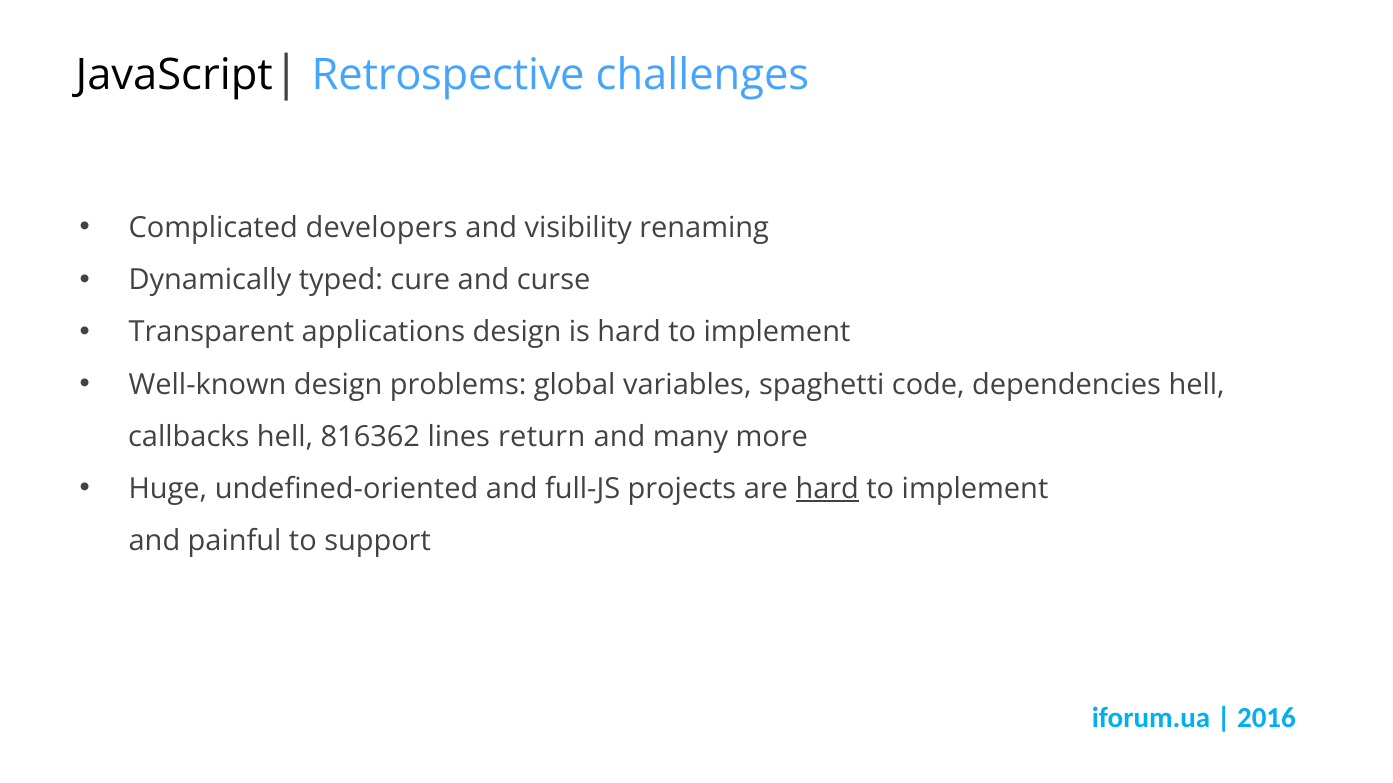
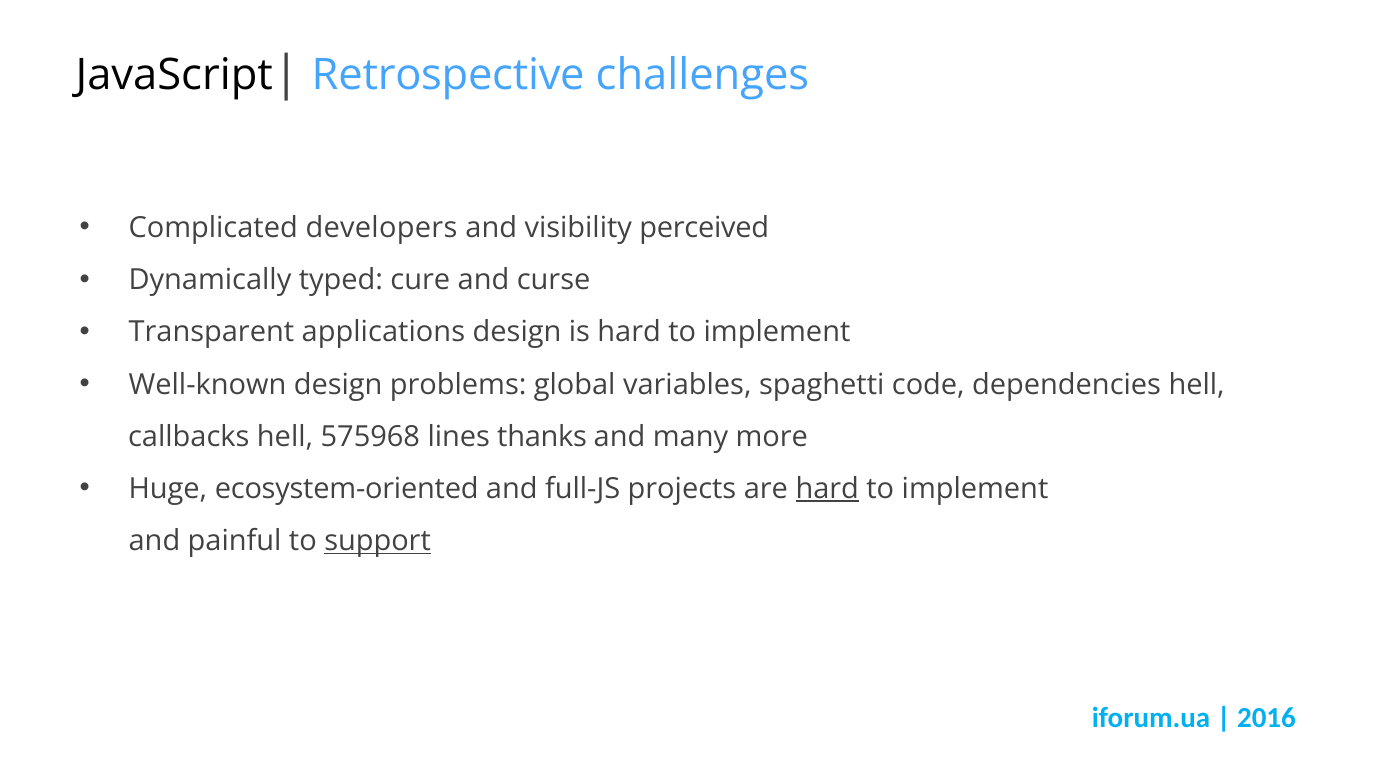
renaming: renaming -> perceived
816362: 816362 -> 575968
return: return -> thanks
undefined-oriented: undefined-oriented -> ecosystem-oriented
support underline: none -> present
